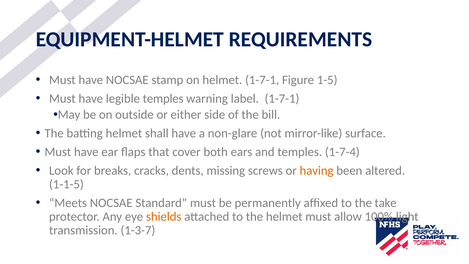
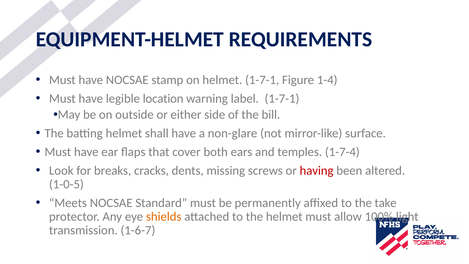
1-5: 1-5 -> 1-4
legible temples: temples -> location
having colour: orange -> red
1-1-5: 1-1-5 -> 1-0-5
1-3-7: 1-3-7 -> 1-6-7
